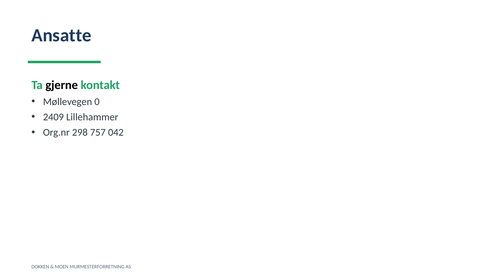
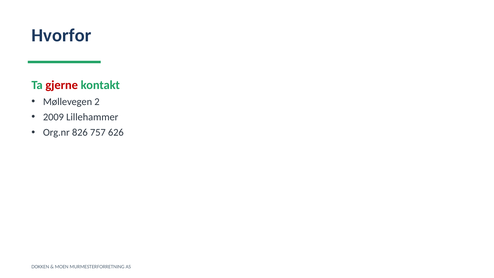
Ansatte: Ansatte -> Hvorfor
gjerne colour: black -> red
0: 0 -> 2
2409: 2409 -> 2009
298: 298 -> 826
042: 042 -> 626
